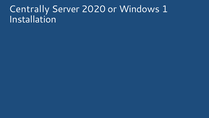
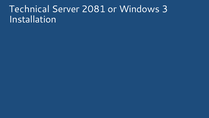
Centrally: Centrally -> Technical
2020: 2020 -> 2081
1: 1 -> 3
